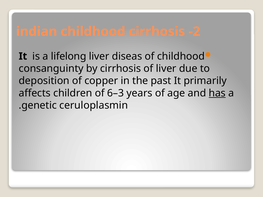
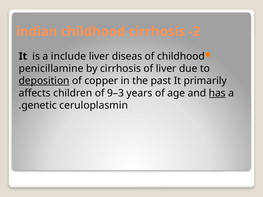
lifelong: lifelong -> include
consanguinty: consanguinty -> penicillamine
deposition underline: none -> present
6–3: 6–3 -> 9–3
